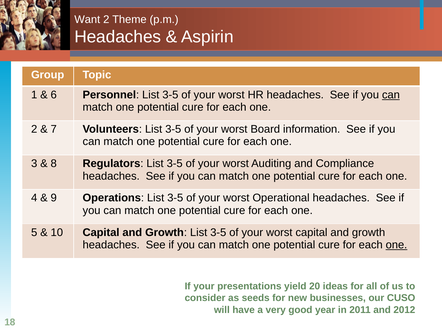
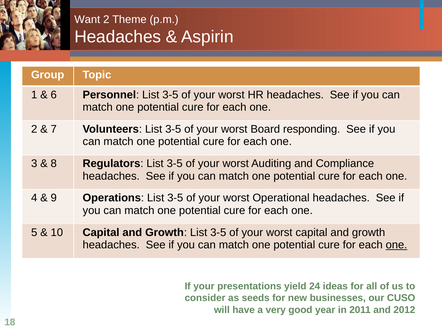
can at (391, 95) underline: present -> none
information: information -> responding
20: 20 -> 24
